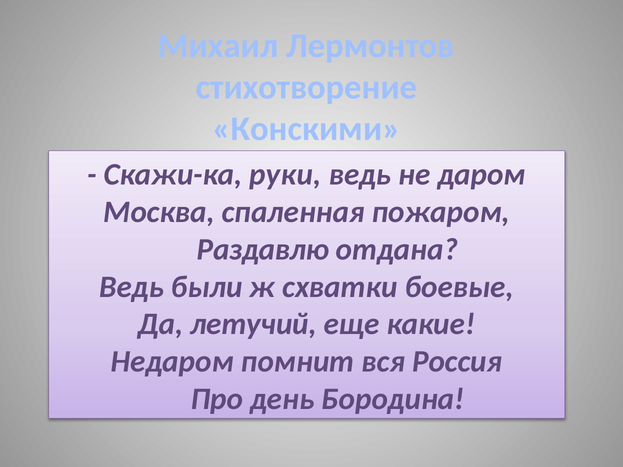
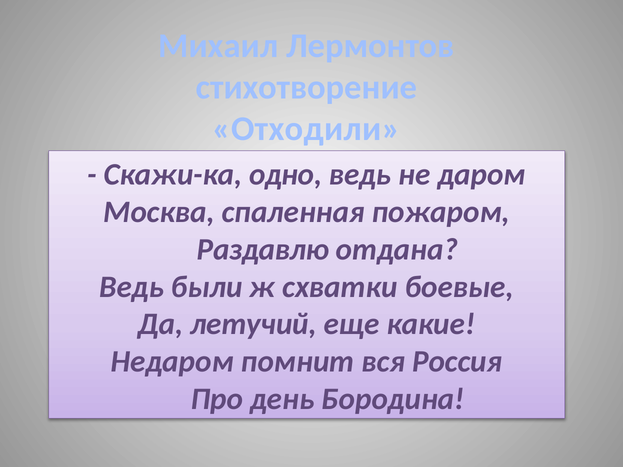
Конскими: Конскими -> Отходили
руки: руки -> одно
